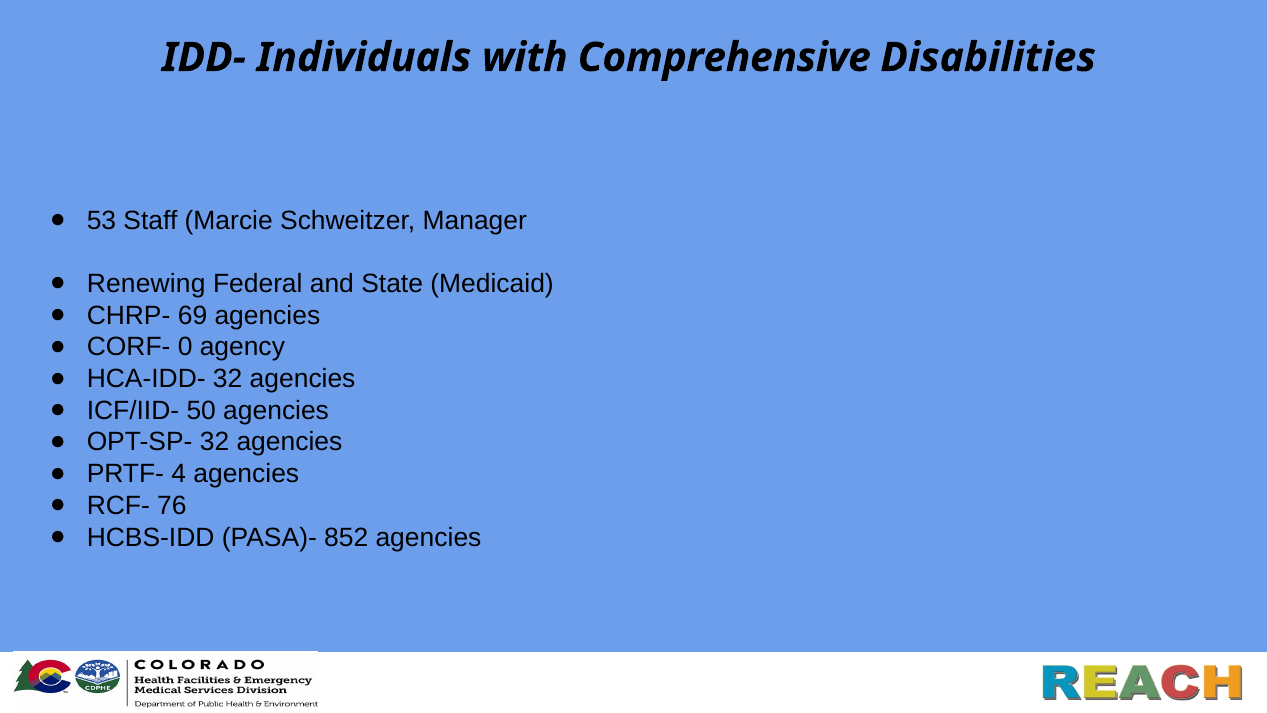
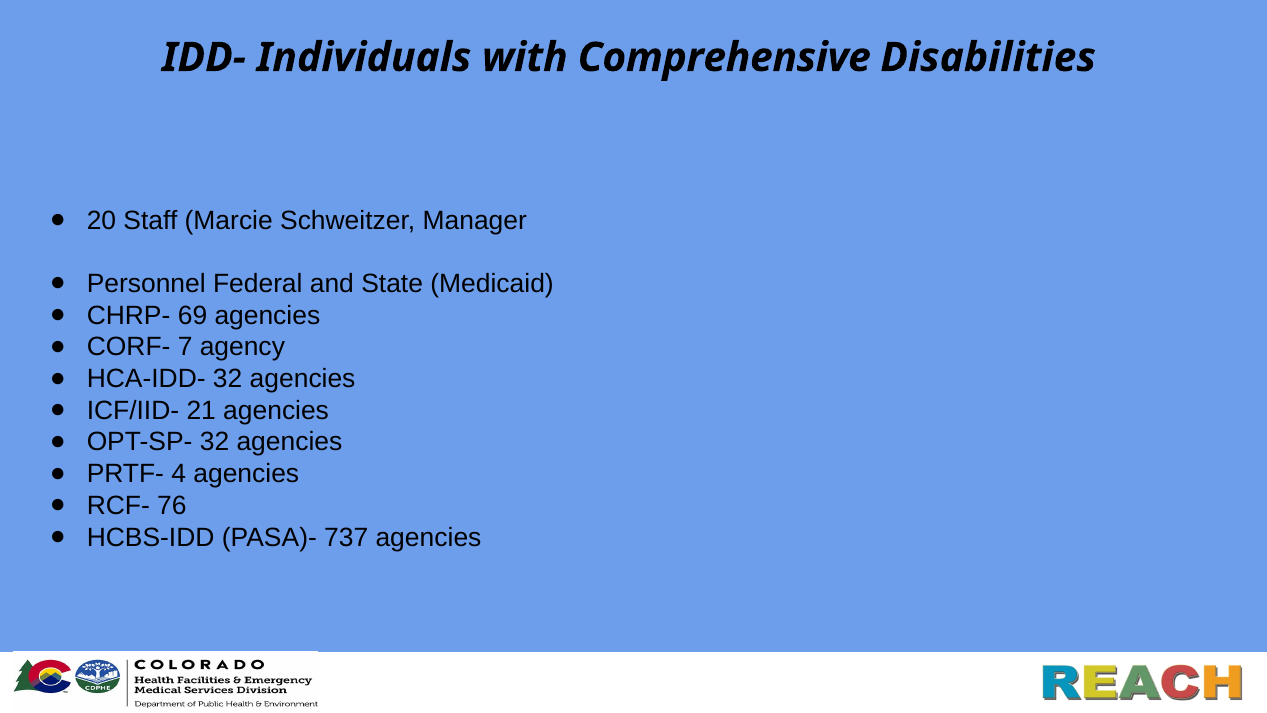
53: 53 -> 20
Renewing: Renewing -> Personnel
0: 0 -> 7
50: 50 -> 21
852: 852 -> 737
